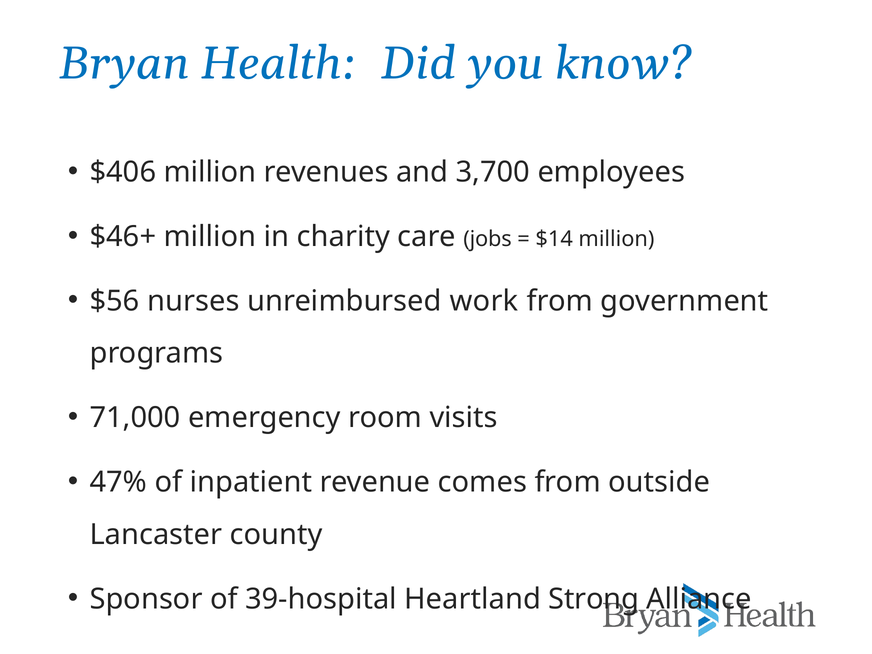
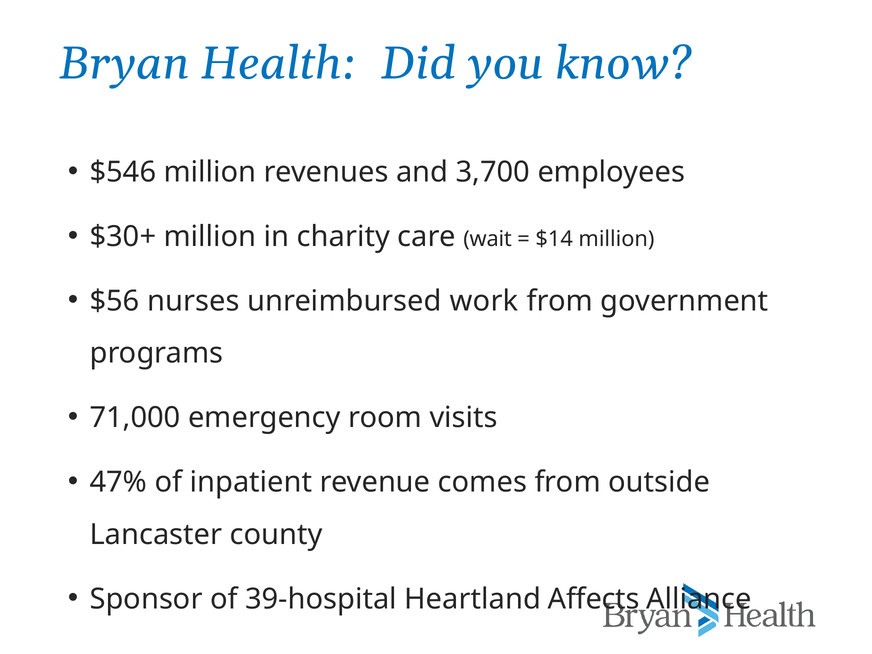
$406: $406 -> $546
$46+: $46+ -> $30+
jobs: jobs -> wait
Strong: Strong -> Affects
